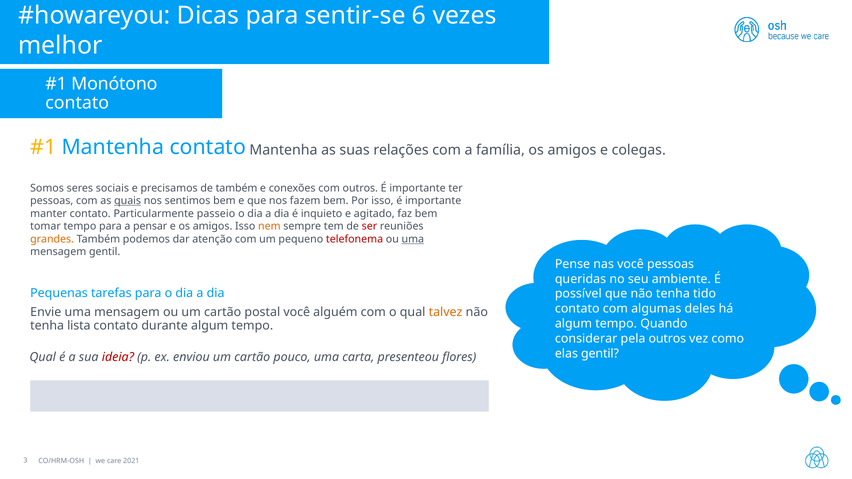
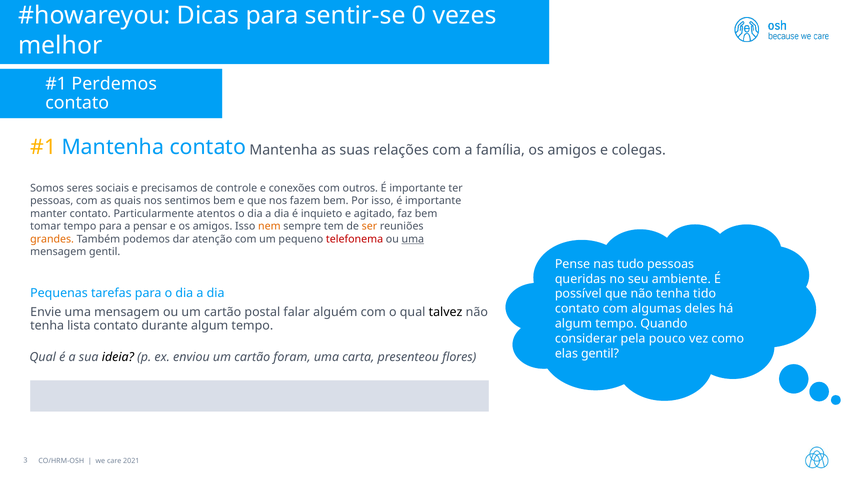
6: 6 -> 0
Monótono: Monótono -> Perdemos
de também: também -> controle
quais underline: present -> none
passeio: passeio -> atentos
ser colour: red -> orange
nas você: você -> tudo
postal você: você -> falar
talvez colour: orange -> black
pela outros: outros -> pouco
ideia colour: red -> black
pouco: pouco -> foram
